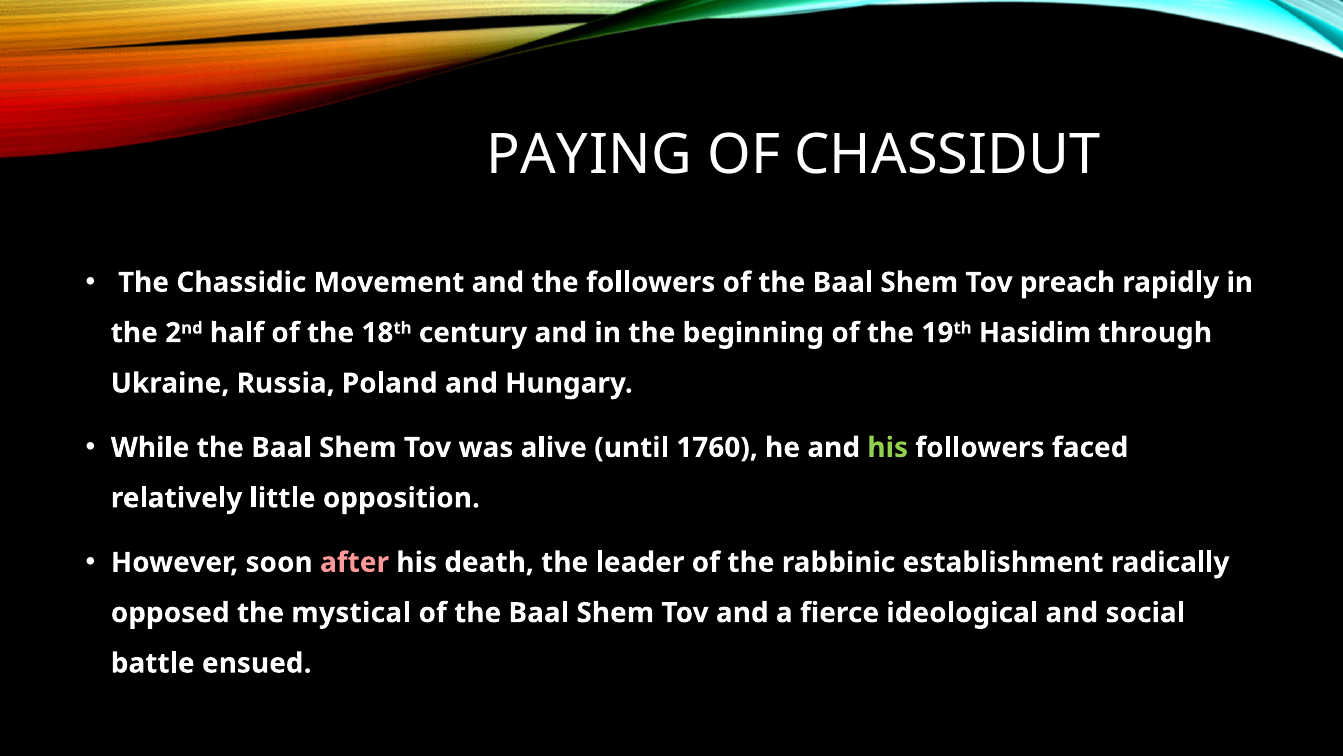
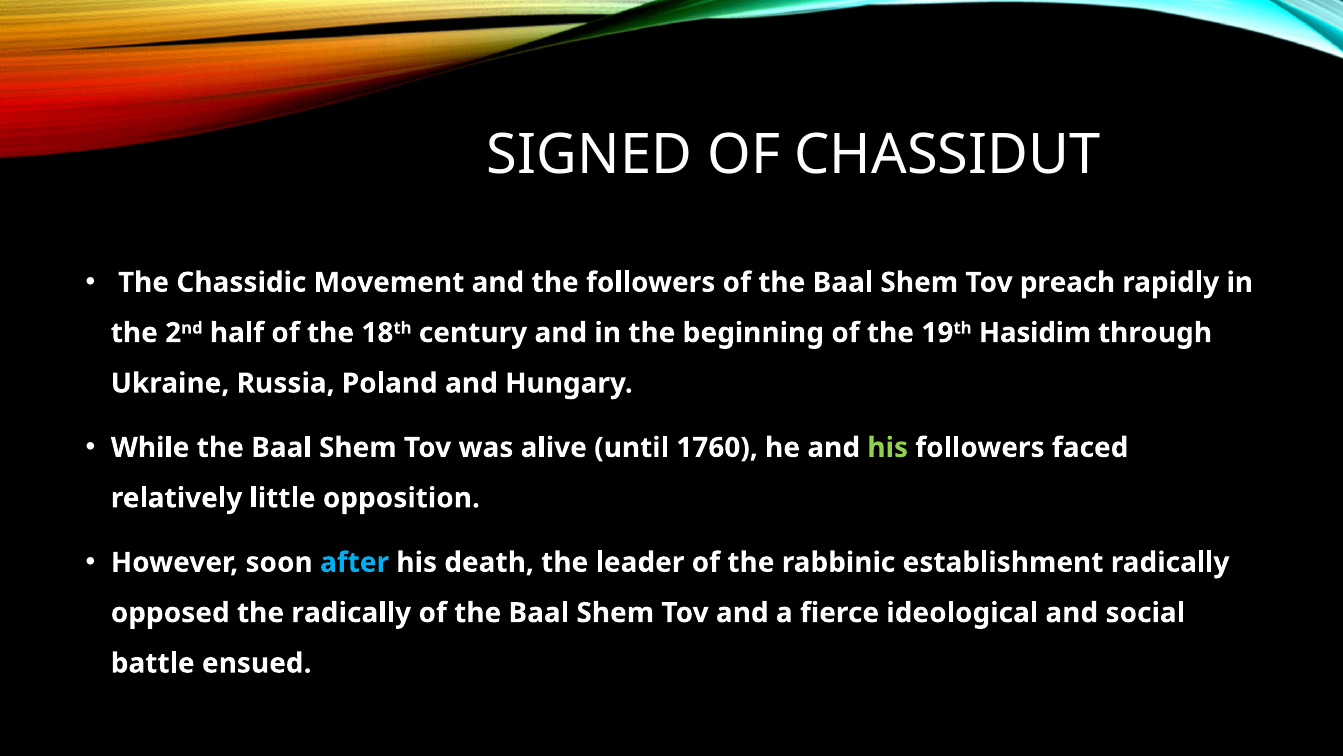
PAYING: PAYING -> SIGNED
after colour: pink -> light blue
the mystical: mystical -> radically
